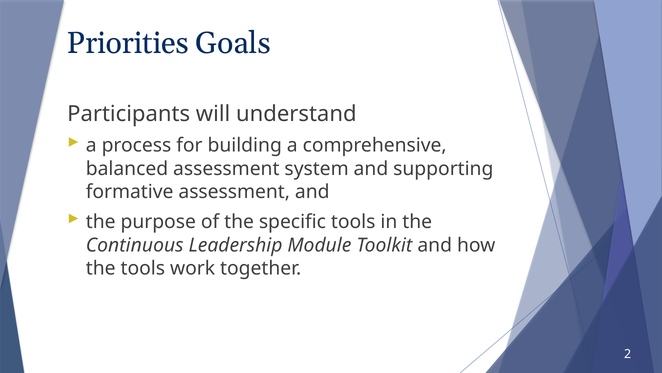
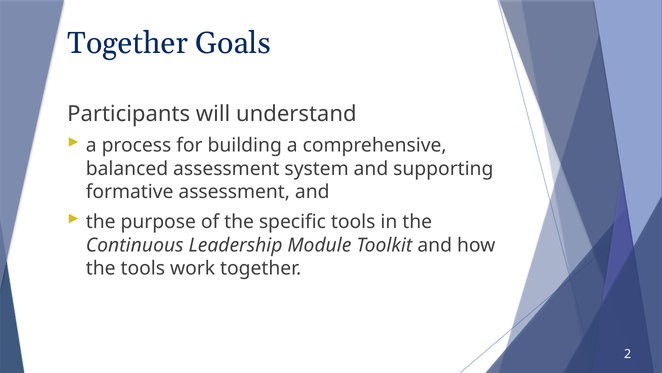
Priorities at (128, 43): Priorities -> Together
